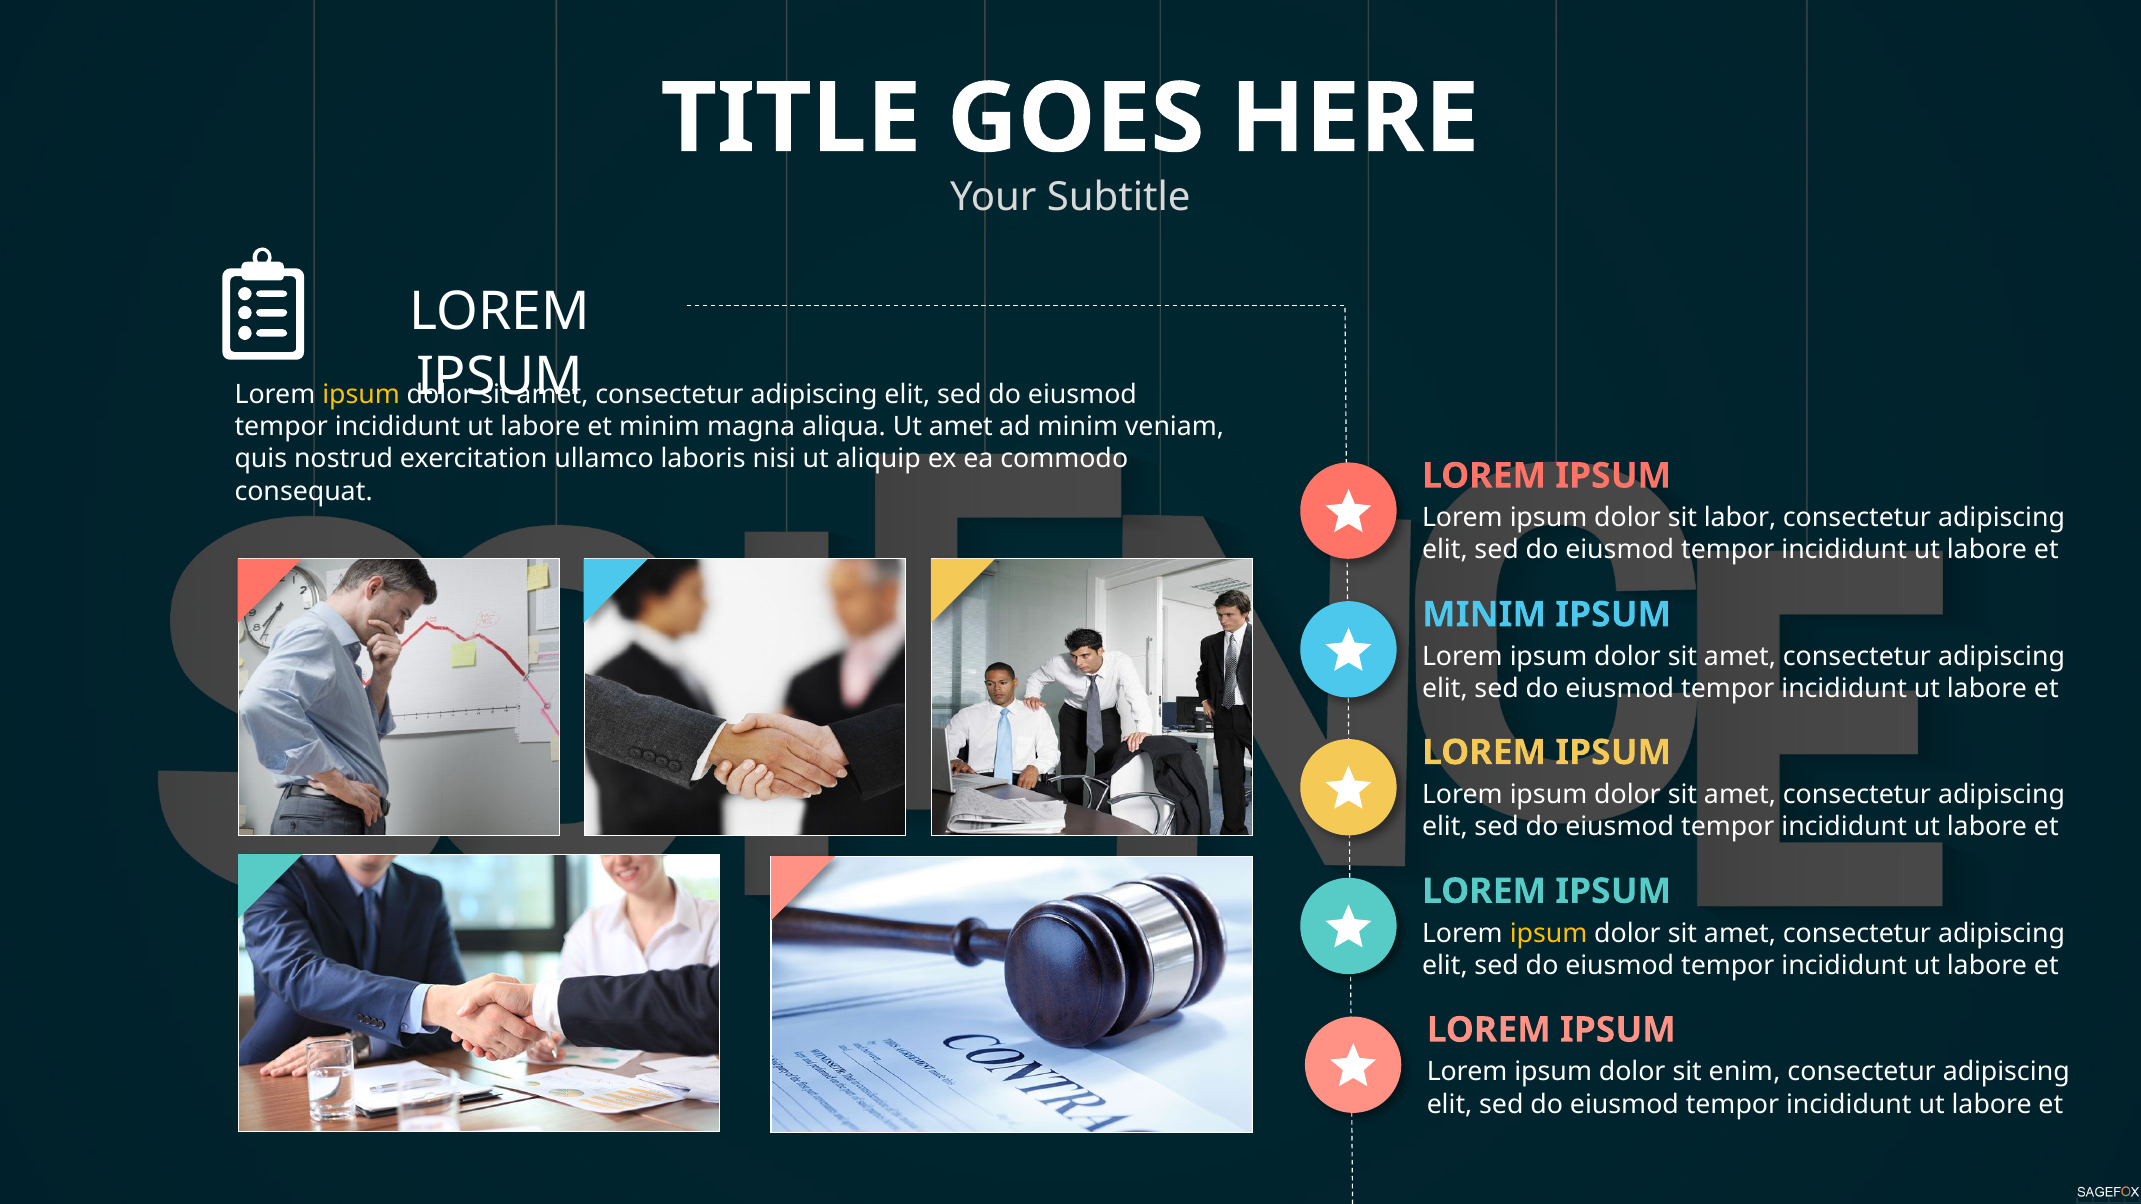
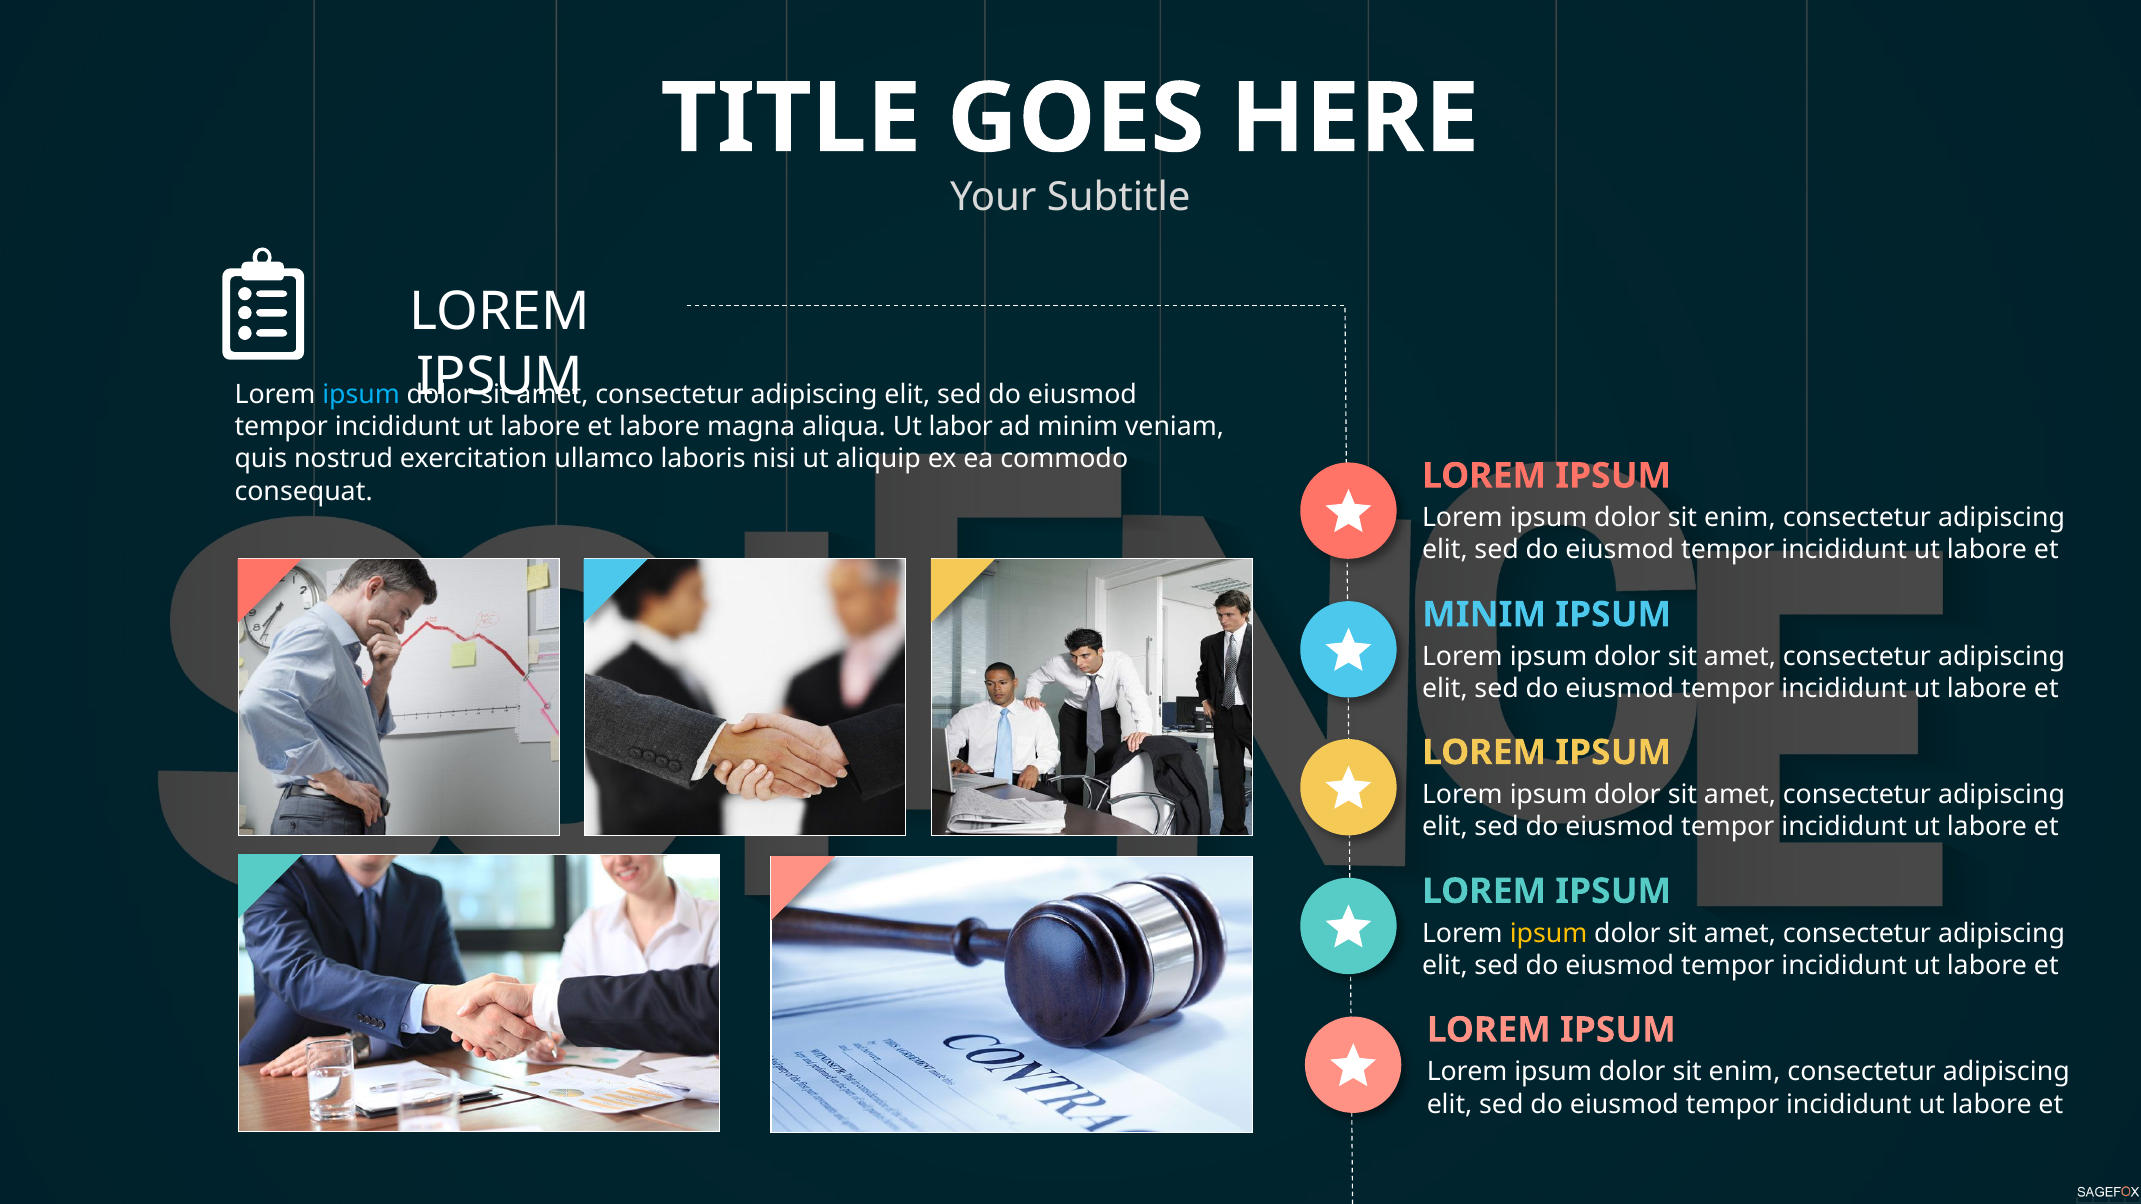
ipsum at (361, 395) colour: yellow -> light blue
minim at (660, 427): minim -> labore
Ut amet: amet -> labor
labor at (1740, 518): labor -> enim
